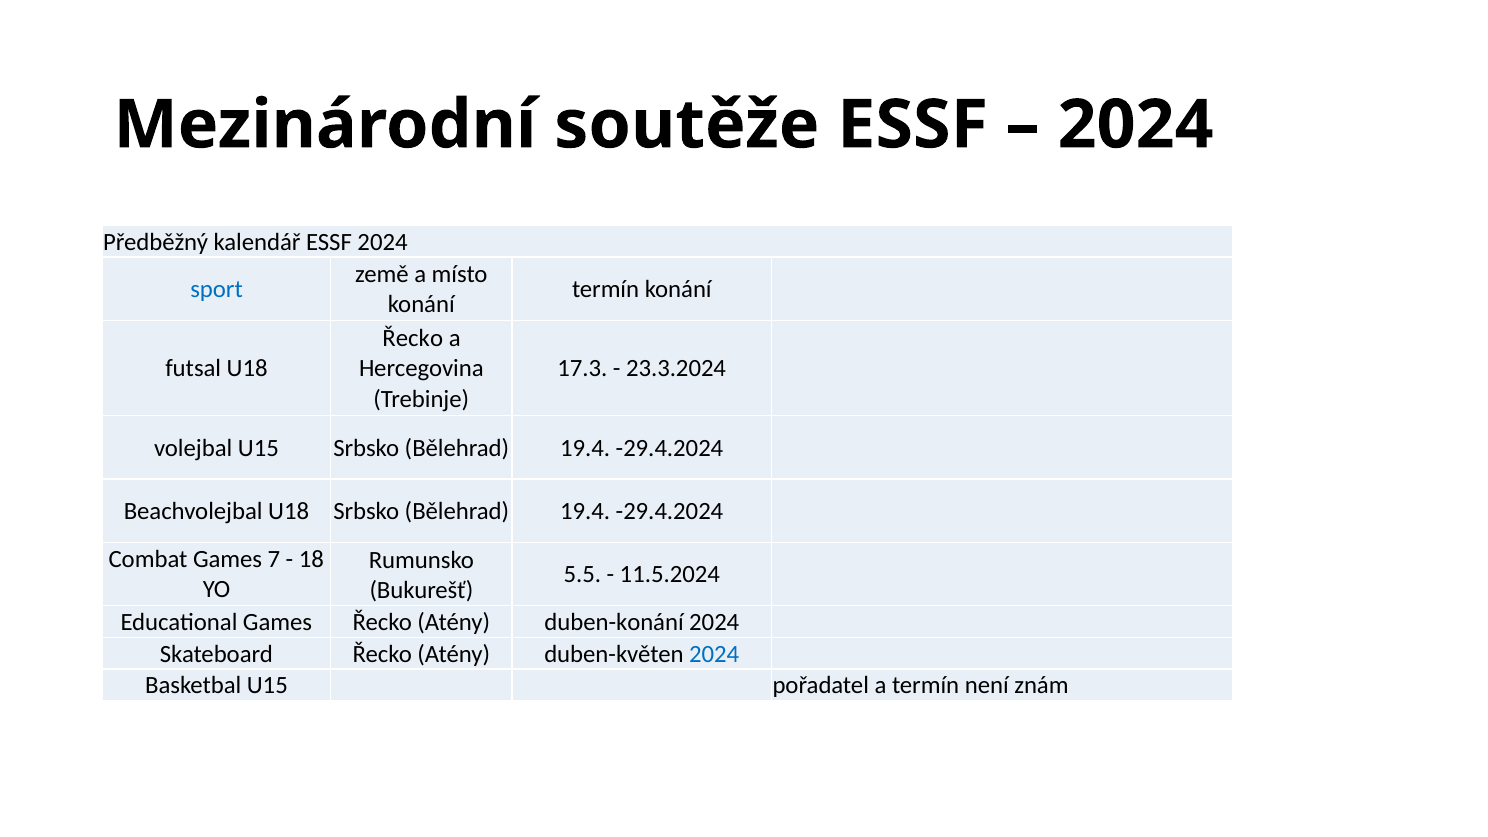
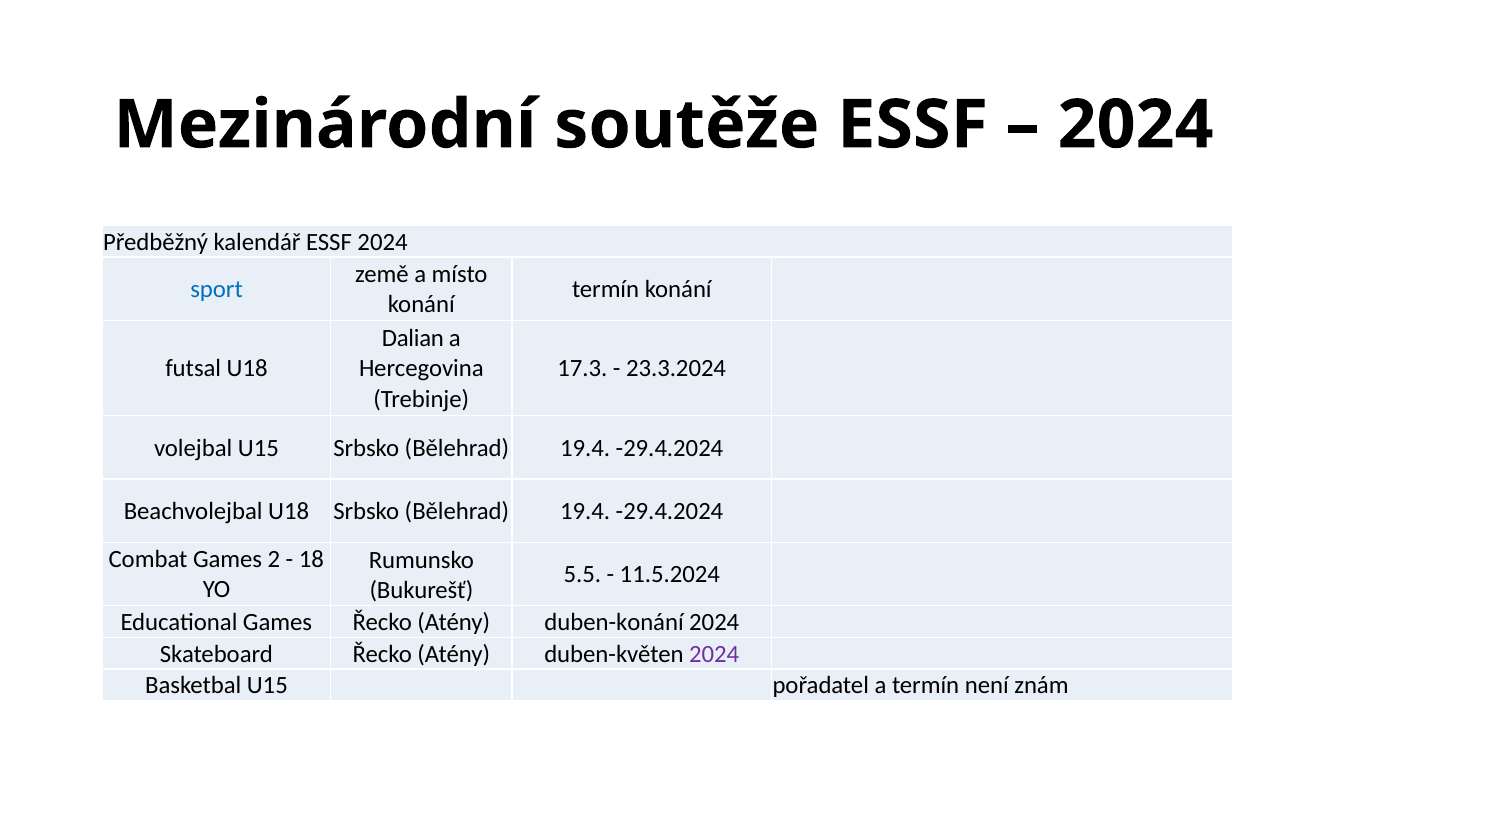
Řecko at (413, 338): Řecko -> Dalian
7: 7 -> 2
2024 at (714, 654) colour: blue -> purple
